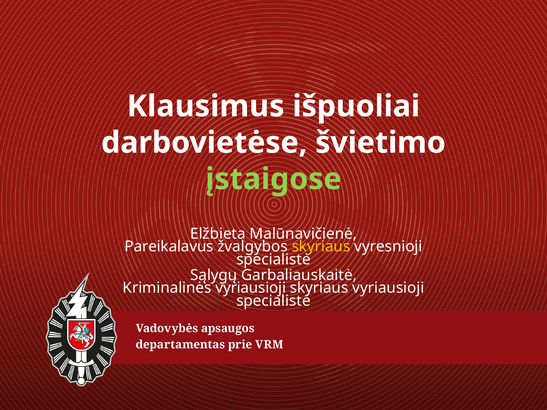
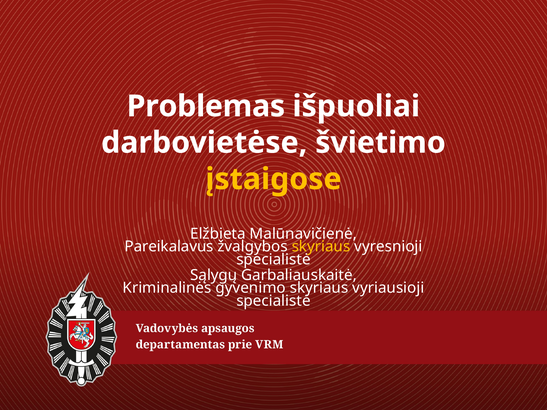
Klausimus: Klausimus -> Problemas
įstaigose colour: light green -> yellow
Kriminalinės vyriausioji: vyriausioji -> gyvenimo
